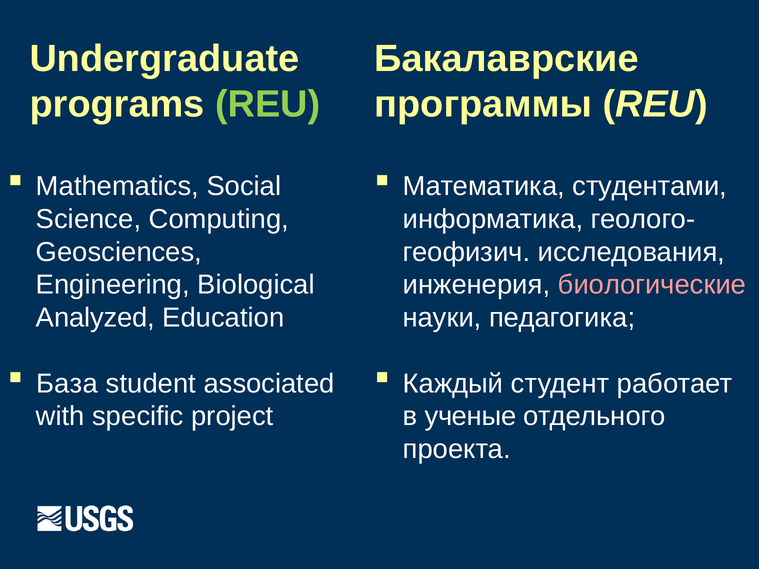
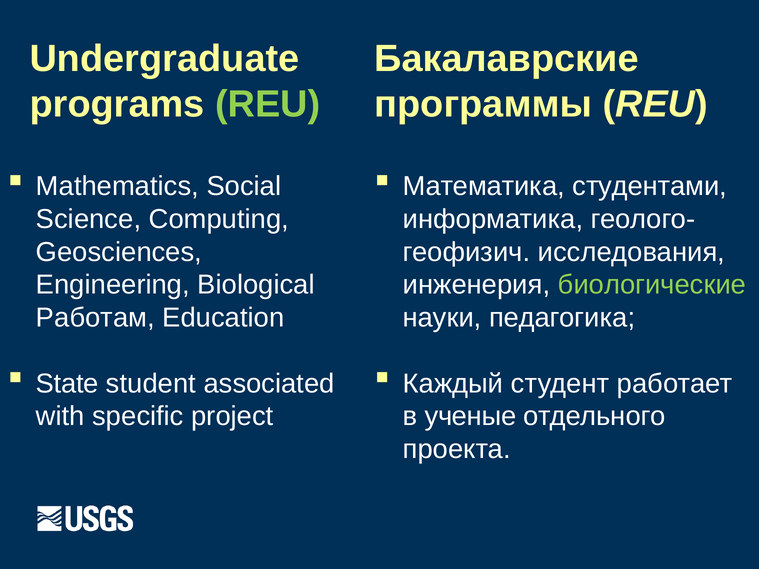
биологические colour: pink -> light green
Analyzed: Analyzed -> Работам
База: База -> State
